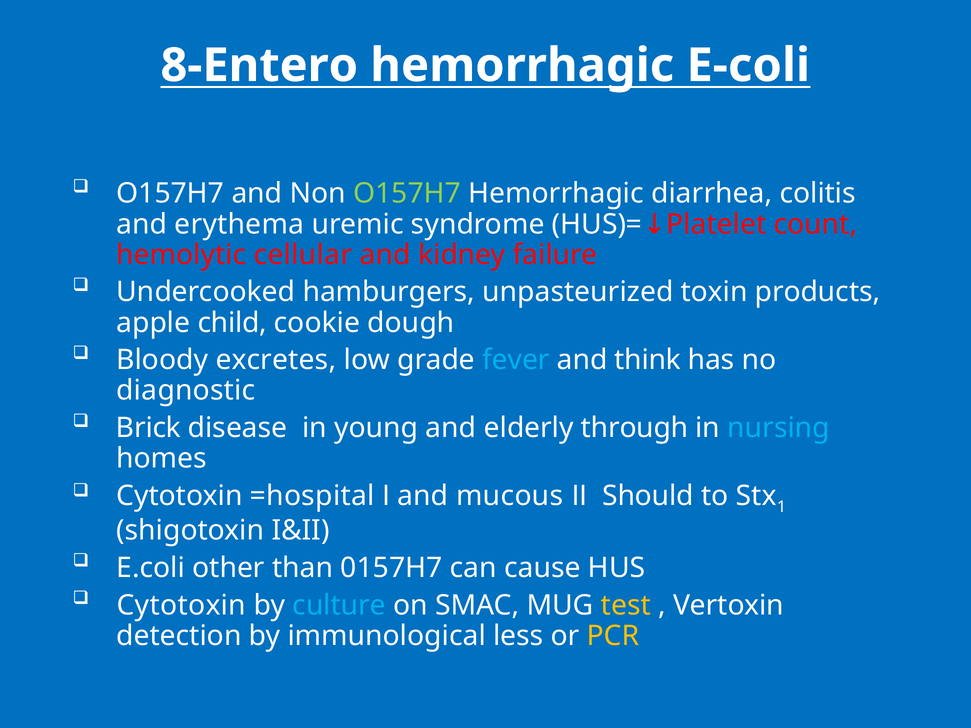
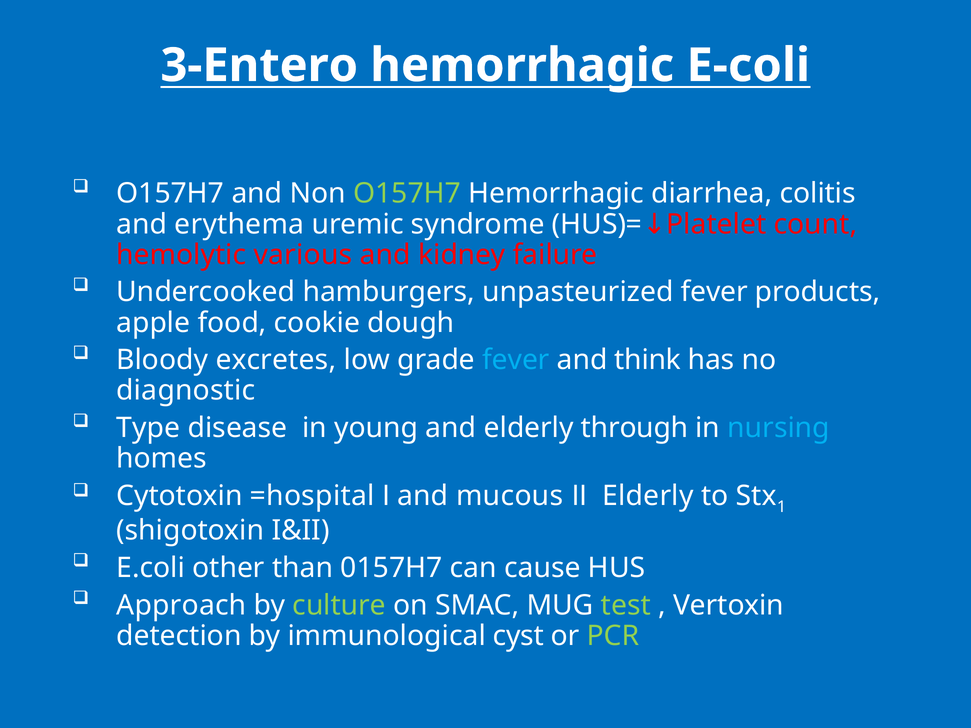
8-Entero: 8-Entero -> 3-Entero
cellular: cellular -> various
unpasteurized toxin: toxin -> fever
child: child -> food
Brick: Brick -> Type
ІІ Should: Should -> Elderly
Cytotoxin at (181, 606): Cytotoxin -> Approach
culture colour: light blue -> light green
test colour: yellow -> light green
less: less -> cyst
PCR colour: yellow -> light green
